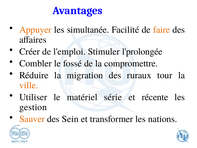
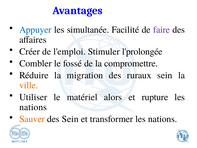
Appuyer colour: orange -> blue
faire colour: orange -> purple
ruraux tour: tour -> sein
série: série -> alors
récente: récente -> rupture
gestion at (33, 107): gestion -> nations
